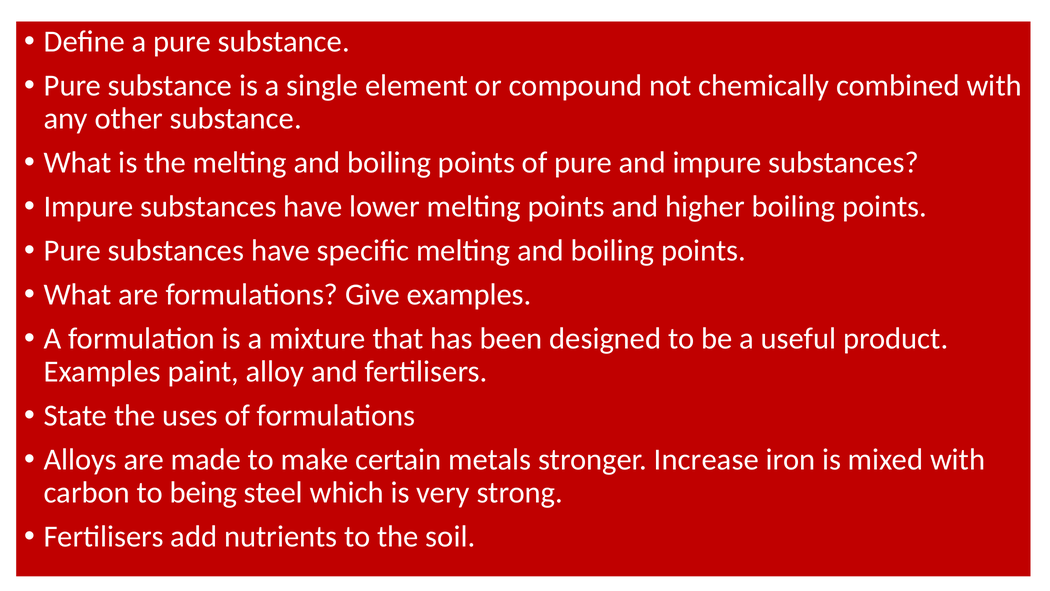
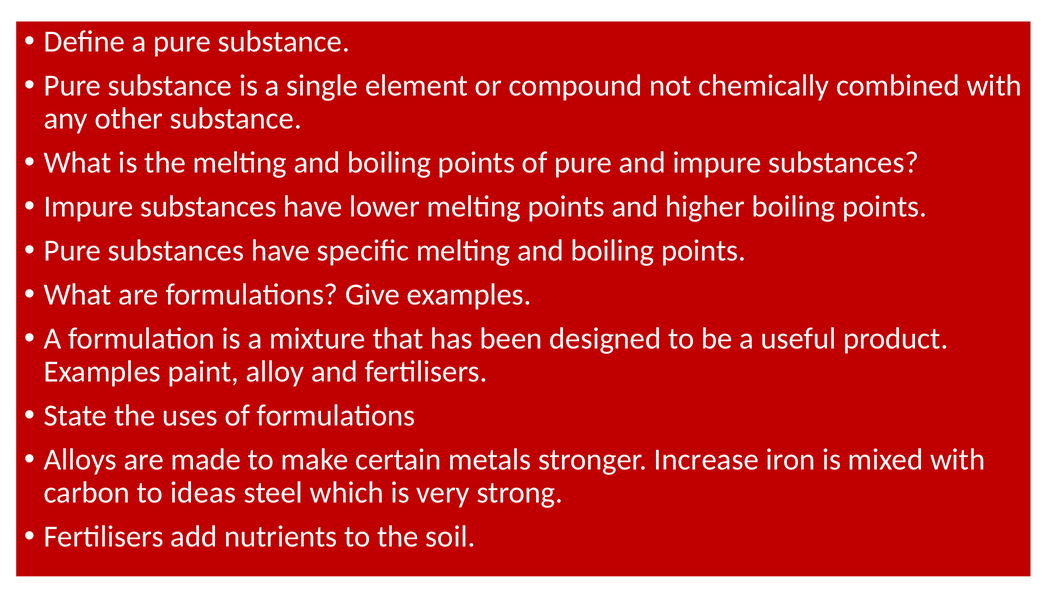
being: being -> ideas
